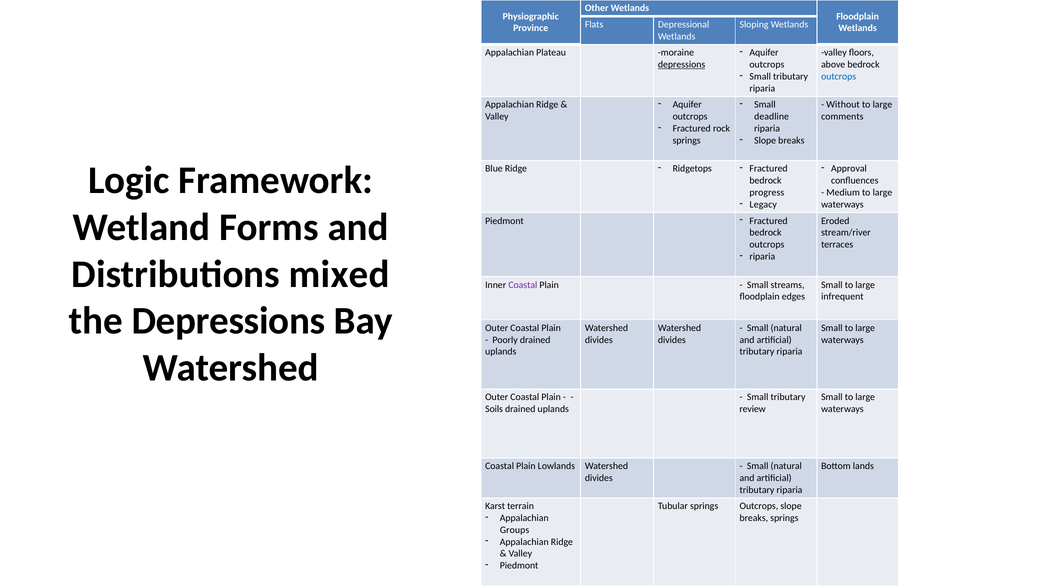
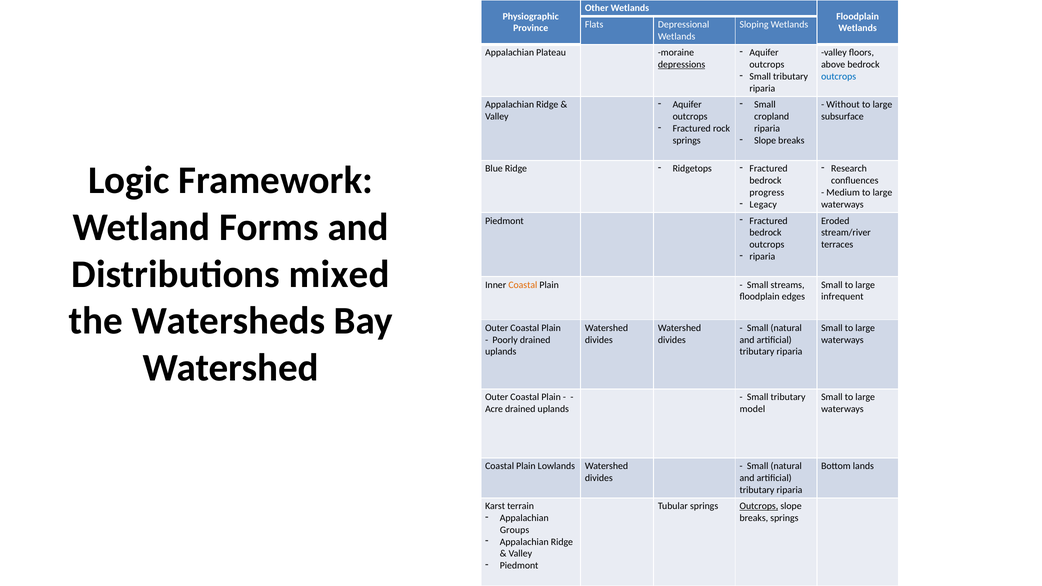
deadline: deadline -> cropland
comments: comments -> subsurface
Approval: Approval -> Research
Coastal at (523, 285) colour: purple -> orange
the Depressions: Depressions -> Watersheds
Soils: Soils -> Acre
review: review -> model
Outcrops at (759, 506) underline: none -> present
